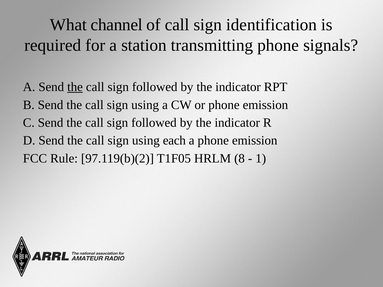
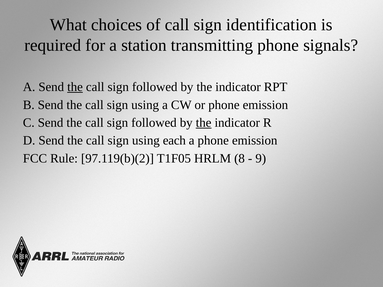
channel: channel -> choices
the at (204, 123) underline: none -> present
1: 1 -> 9
